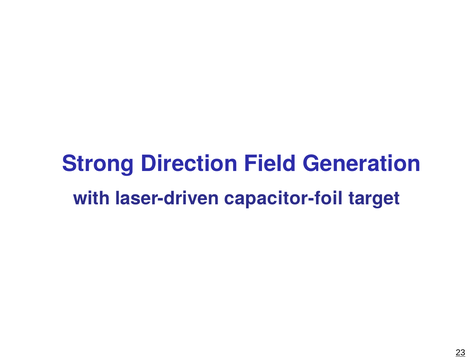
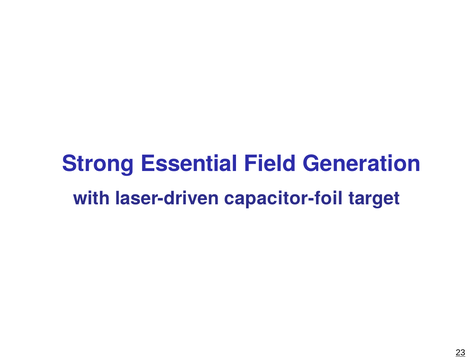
Direction: Direction -> Essential
